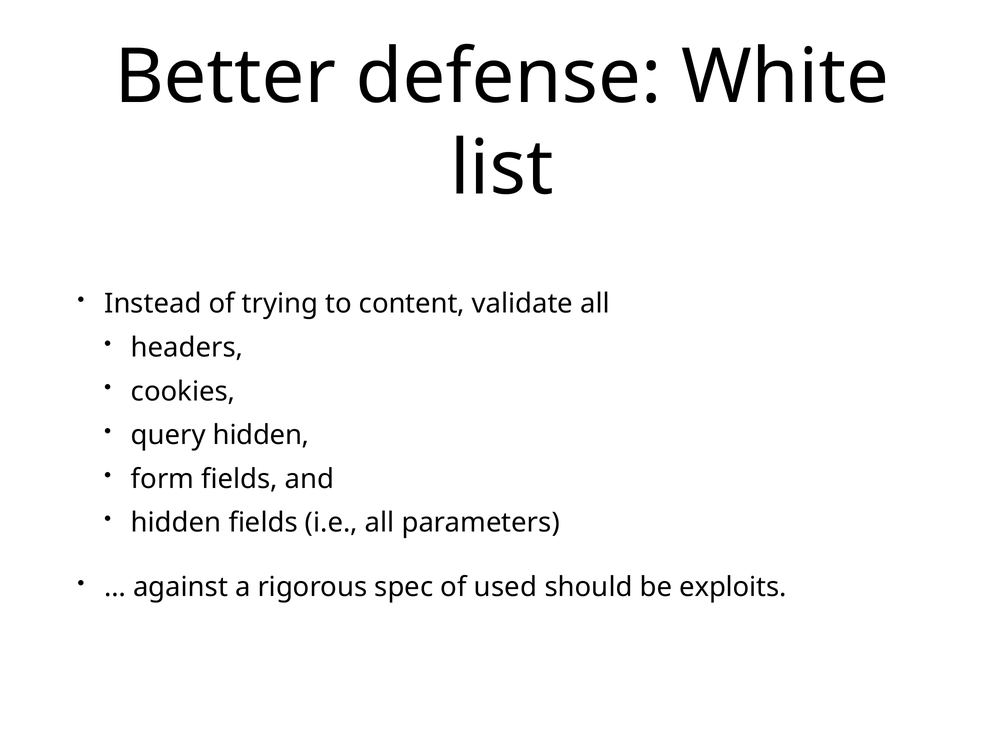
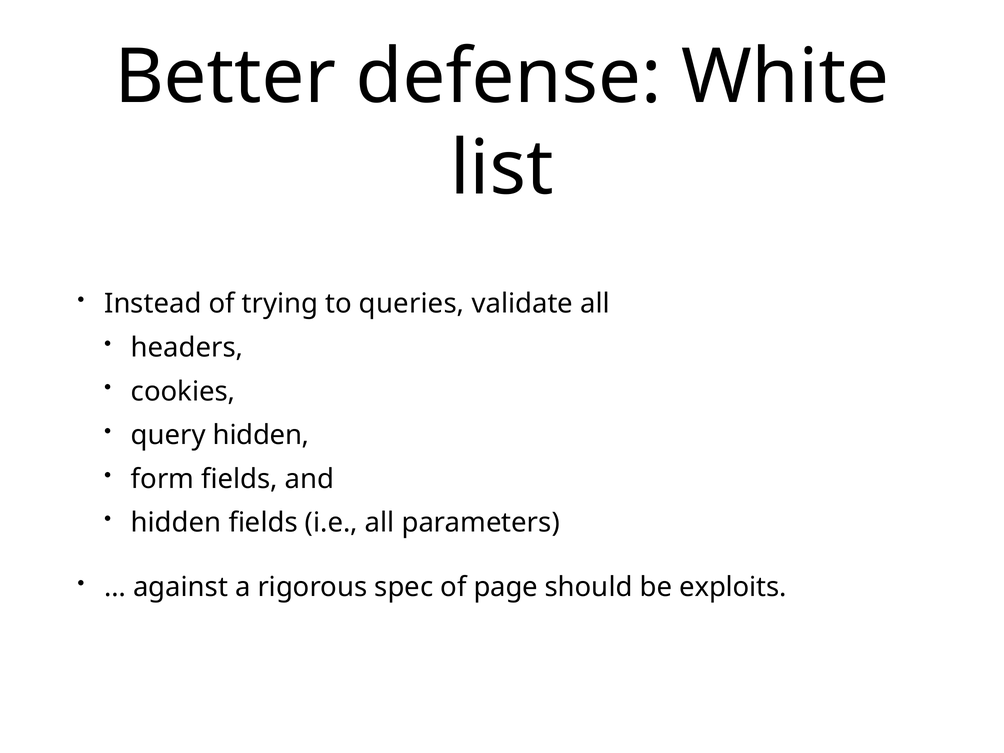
content: content -> queries
used: used -> page
